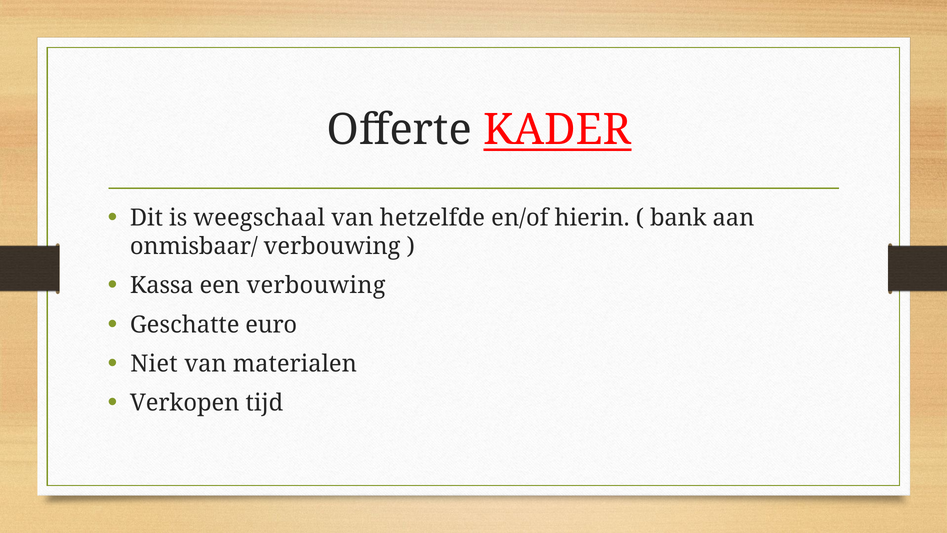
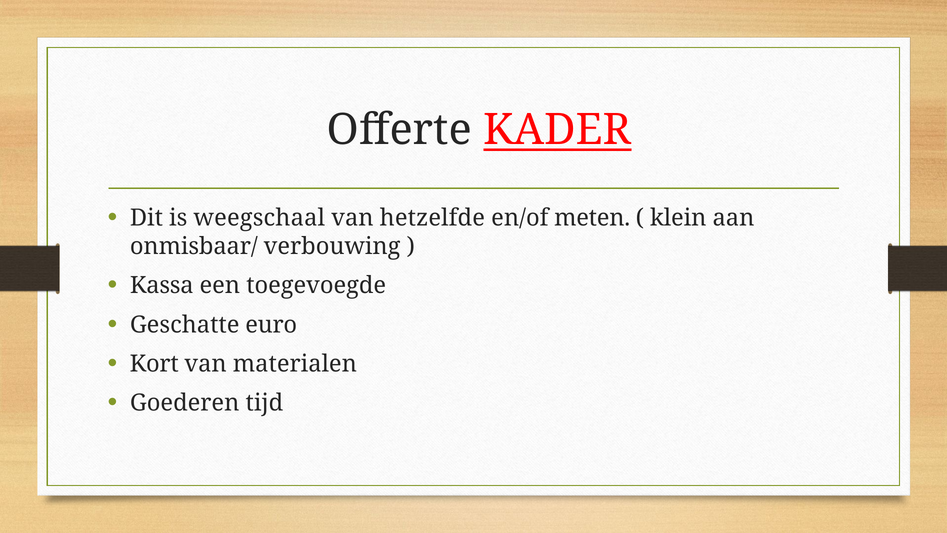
hierin: hierin -> meten
bank: bank -> klein
een verbouwing: verbouwing -> toegevoegde
Niet: Niet -> Kort
Verkopen: Verkopen -> Goederen
